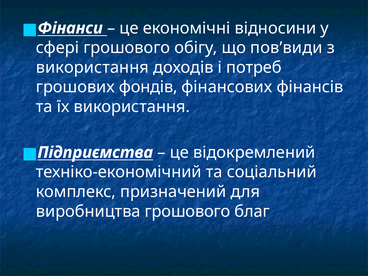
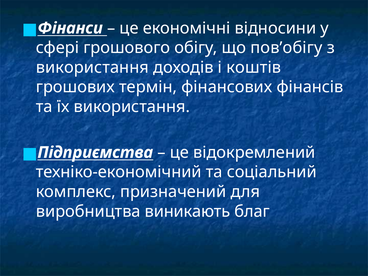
пов’види: пов’види -> пов’обігу
потреб: потреб -> коштів
фондів: фондів -> термін
виробництва грошового: грошового -> виникають
